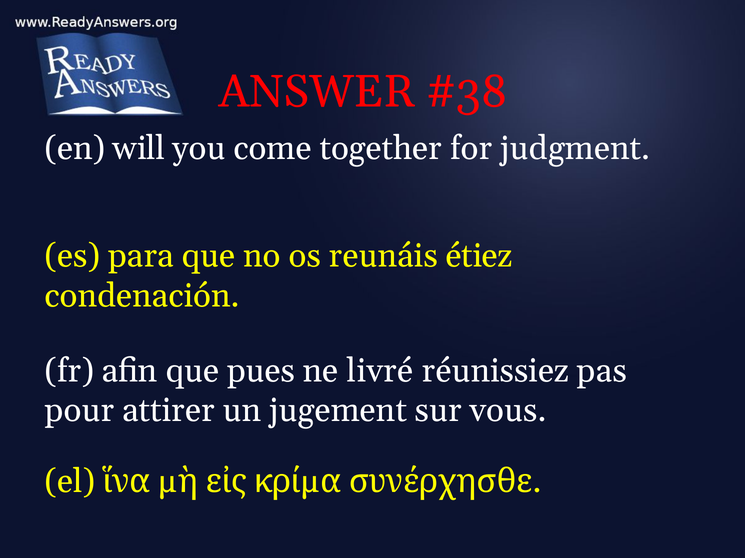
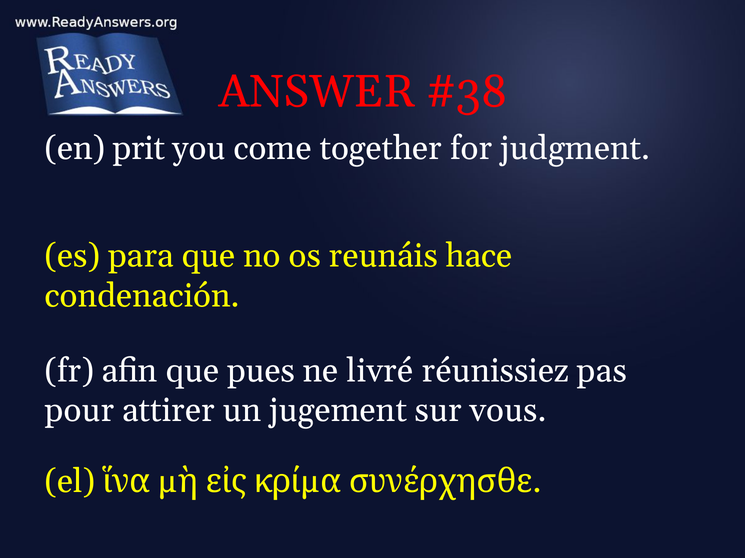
will: will -> prit
étiez: étiez -> hace
